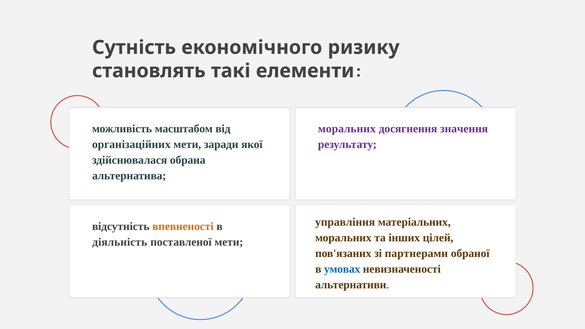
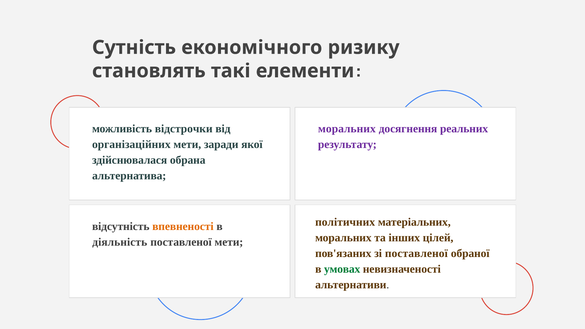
масштабом: масштабом -> відстрочки
значення: значення -> реальних
управління: управління -> політичних
зі партнерами: партнерами -> поставленої
умовах colour: blue -> green
